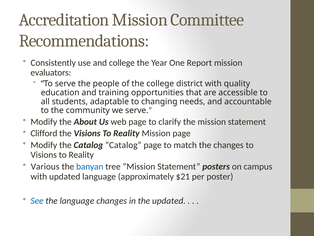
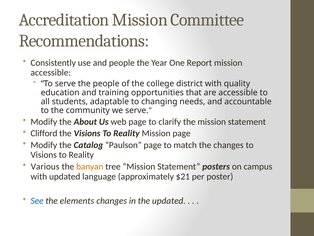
and college: college -> people
evaluators at (51, 73): evaluators -> accessible
Catalog Catalog: Catalog -> Paulson
banyan colour: blue -> orange
the language: language -> elements
